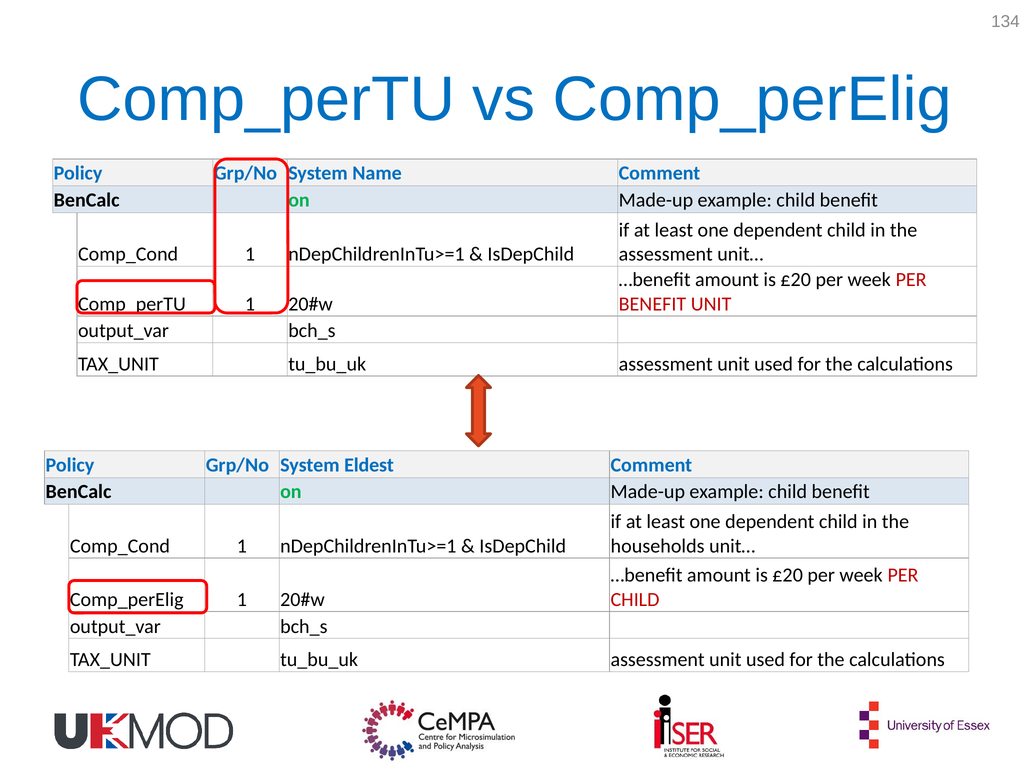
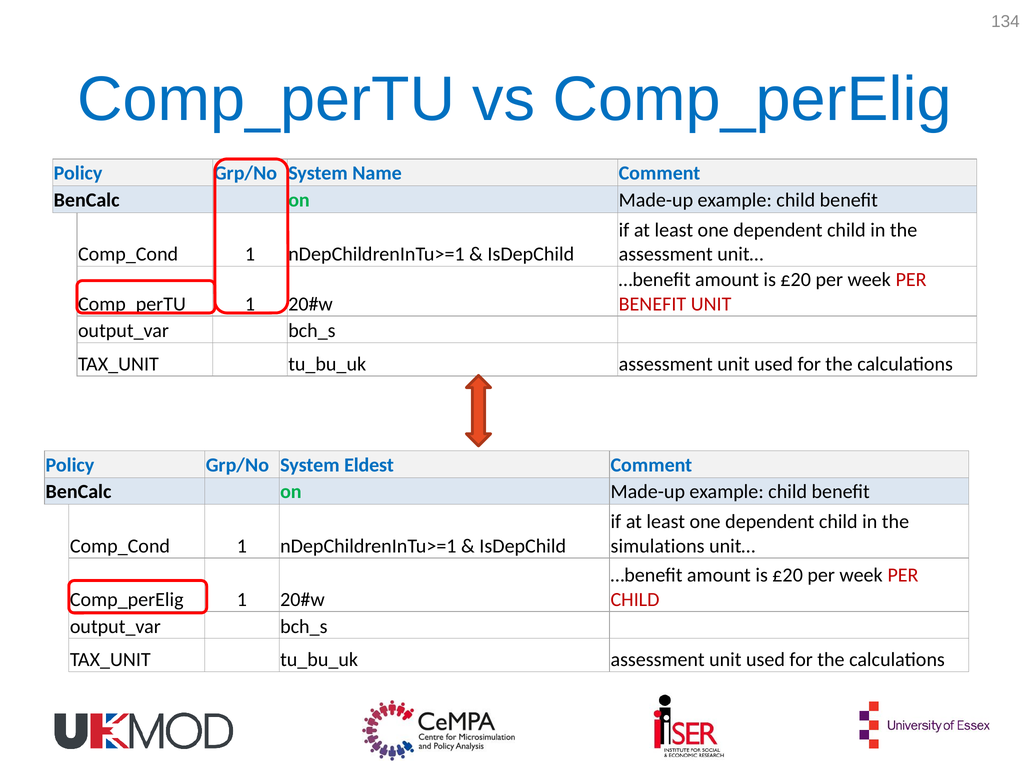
households: households -> simulations
